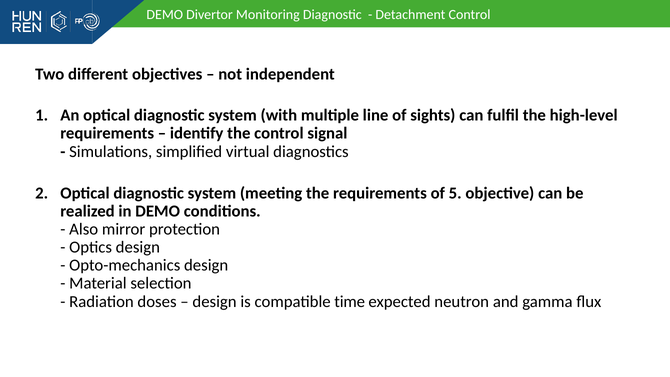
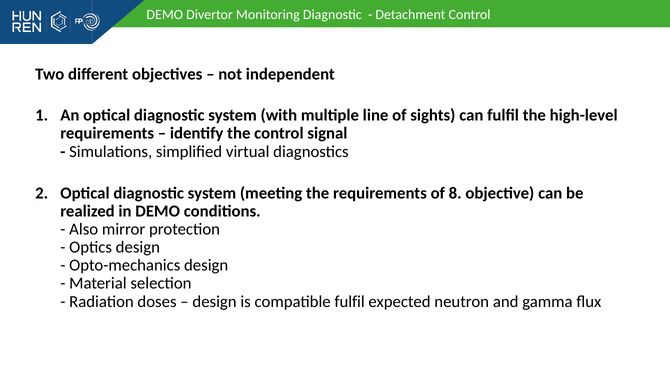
5: 5 -> 8
compatible time: time -> fulfil
